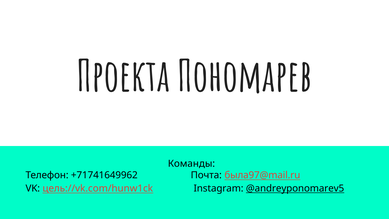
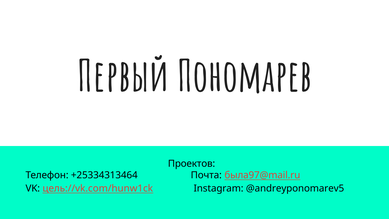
Проекта: Проекта -> Первый
Команды: Команды -> Проектов
+71741649962: +71741649962 -> +25334313464
@andreyponomarev5 underline: present -> none
